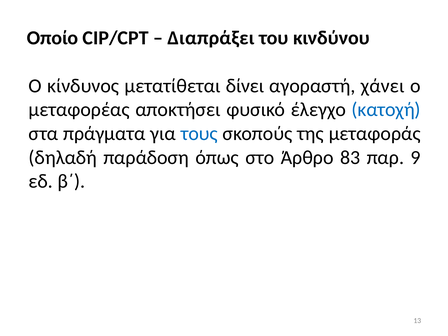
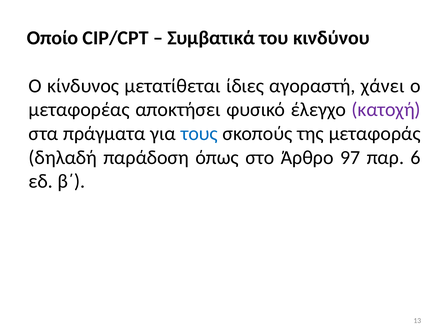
Διαπράξει: Διαπράξει -> Συμβατικά
δίνει: δίνει -> ίδιες
κατοχή colour: blue -> purple
83: 83 -> 97
9: 9 -> 6
